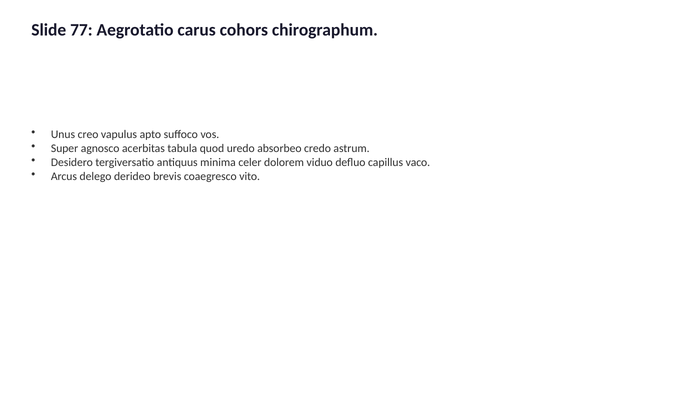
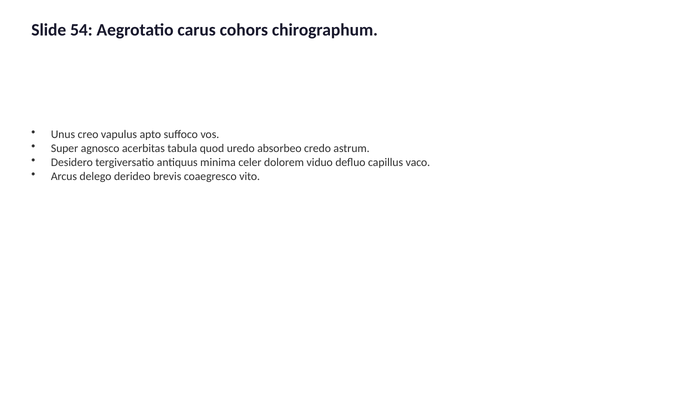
77: 77 -> 54
